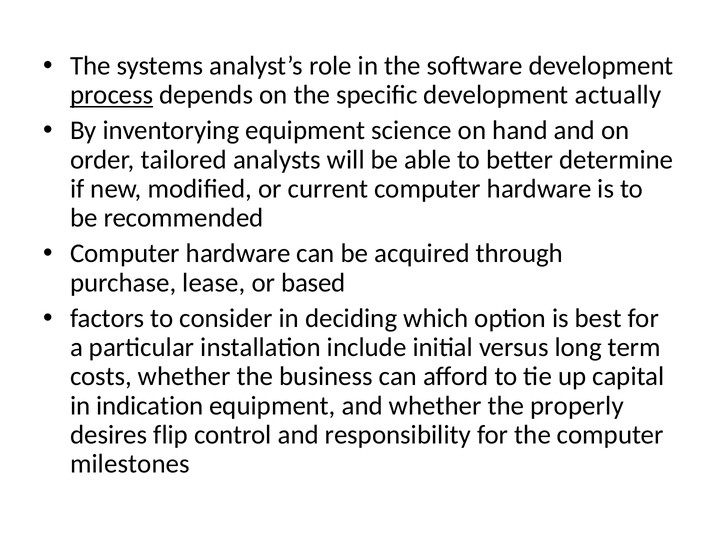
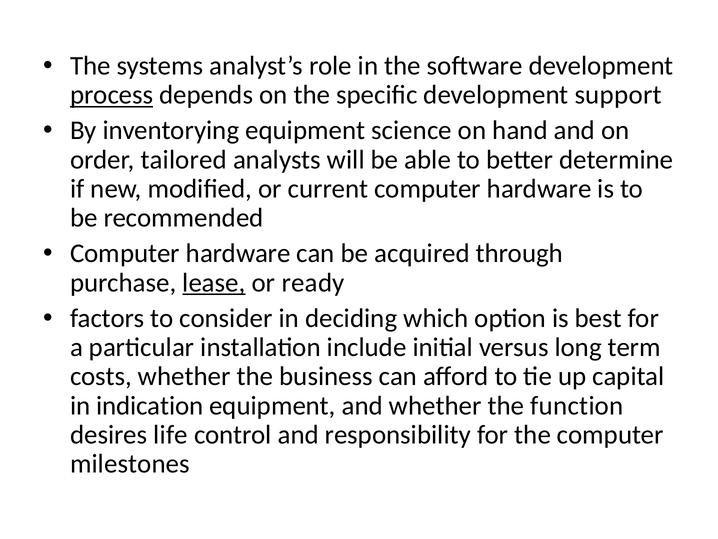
actually: actually -> support
lease underline: none -> present
based: based -> ready
properly: properly -> function
flip: flip -> life
